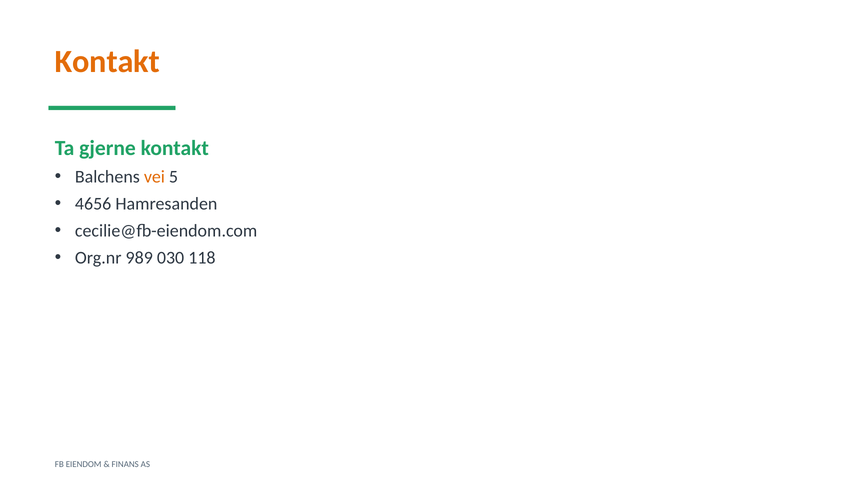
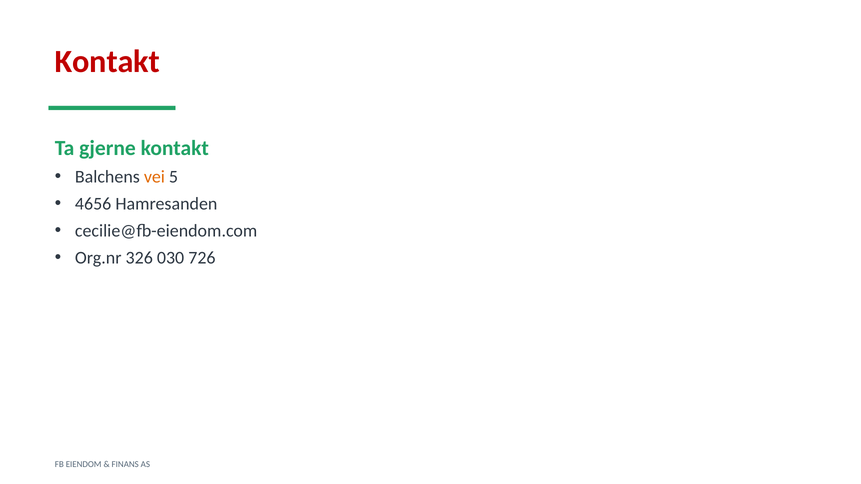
Kontakt at (107, 61) colour: orange -> red
989: 989 -> 326
118: 118 -> 726
